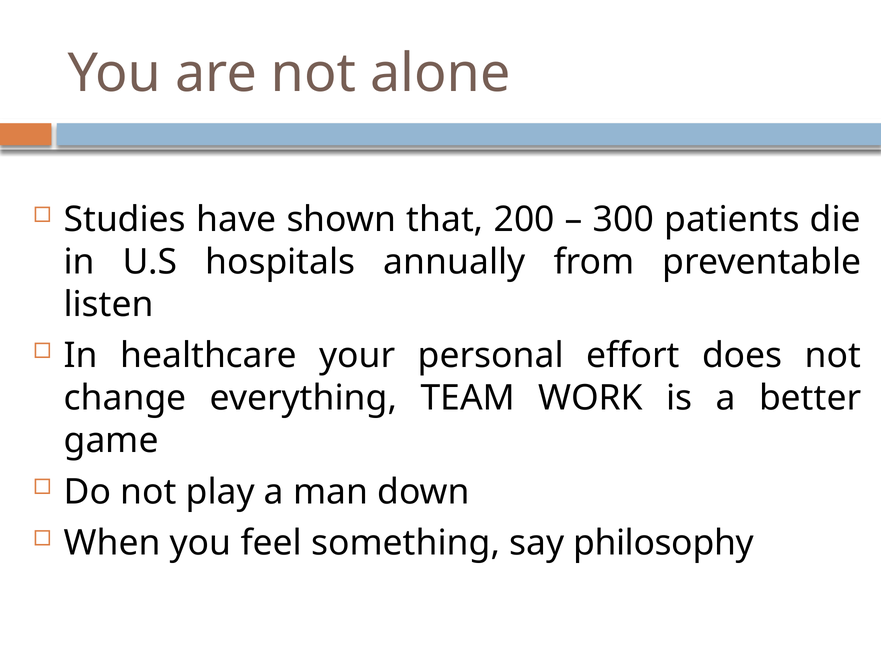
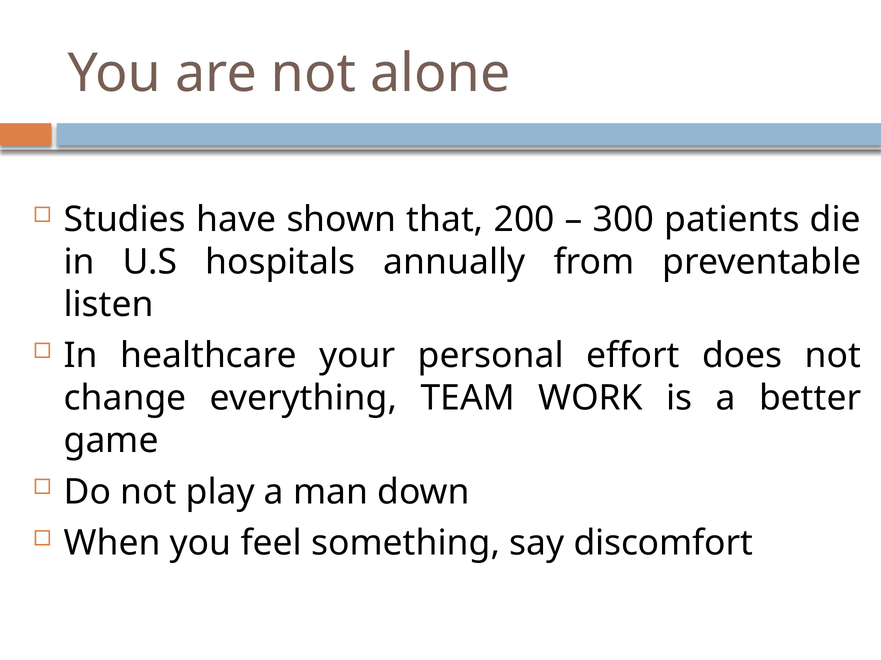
philosophy: philosophy -> discomfort
